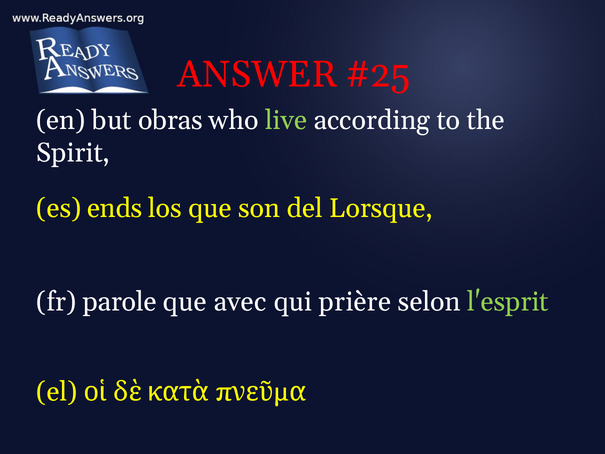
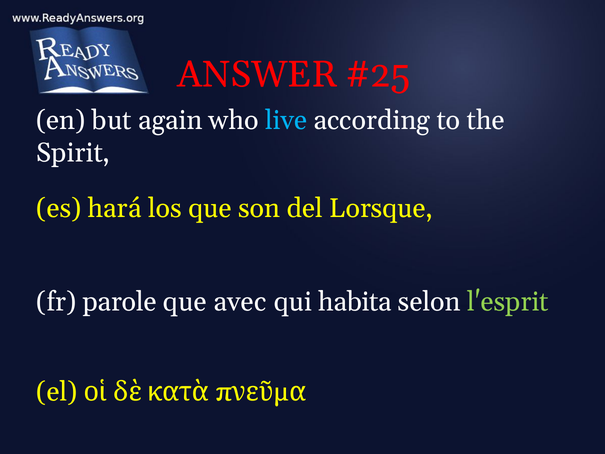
obras: obras -> again
live colour: light green -> light blue
ends: ends -> hará
prière: prière -> habita
